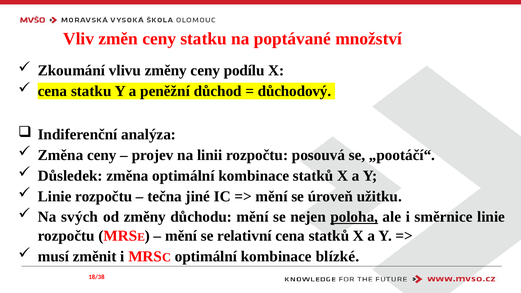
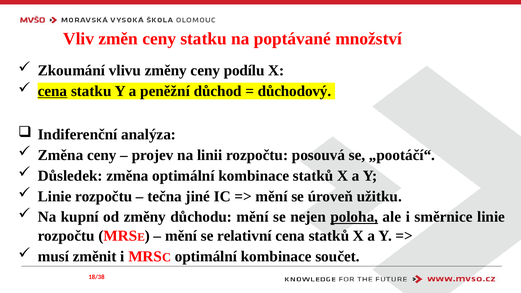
cena at (53, 91) underline: none -> present
svých: svých -> kupní
blízké: blízké -> součet
